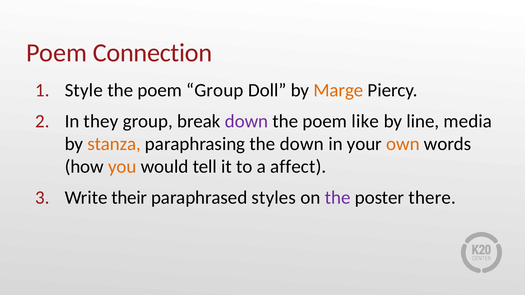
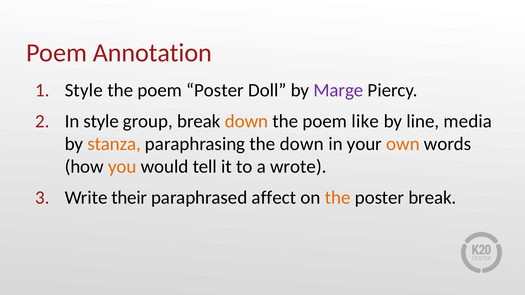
Connection: Connection -> Annotation
poem Group: Group -> Poster
Marge colour: orange -> purple
In they: they -> style
down at (247, 121) colour: purple -> orange
affect: affect -> wrote
styles: styles -> affect
the at (338, 198) colour: purple -> orange
poster there: there -> break
